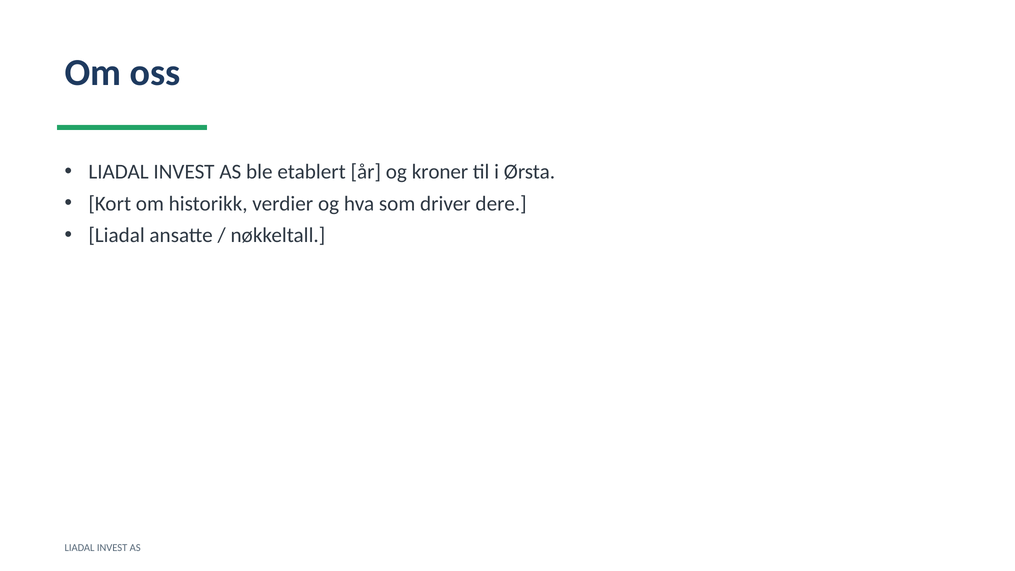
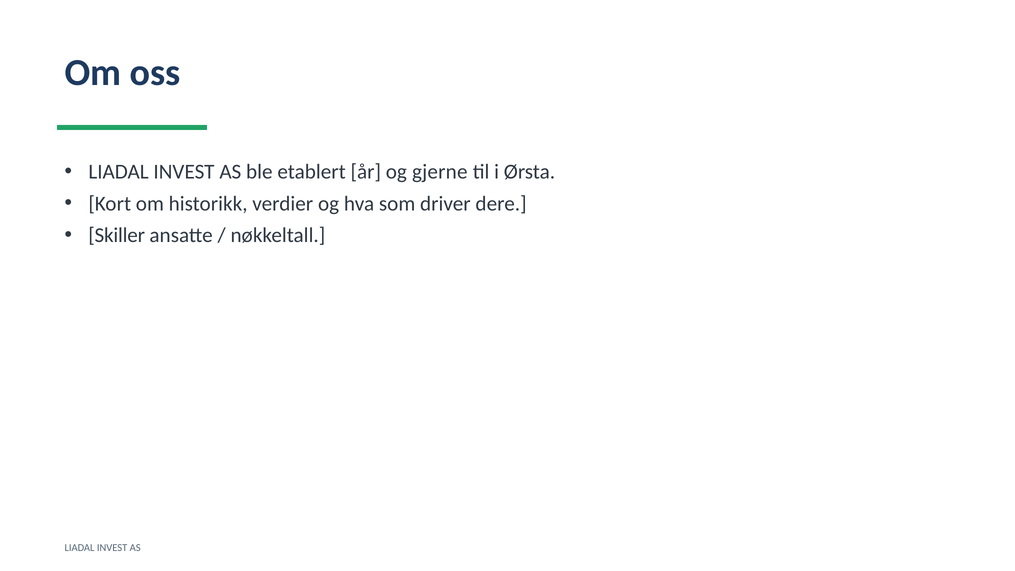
kroner: kroner -> gjerne
Liadal at (117, 235): Liadal -> Skiller
